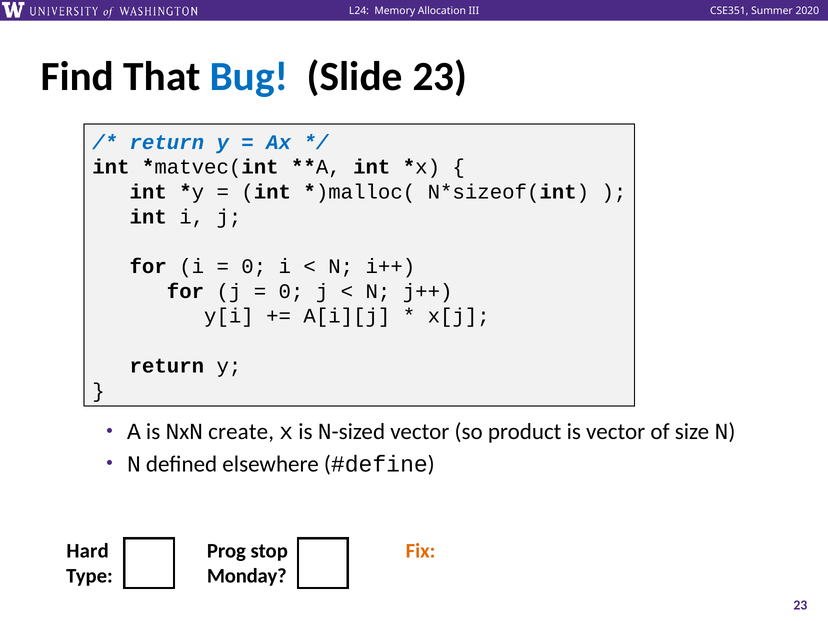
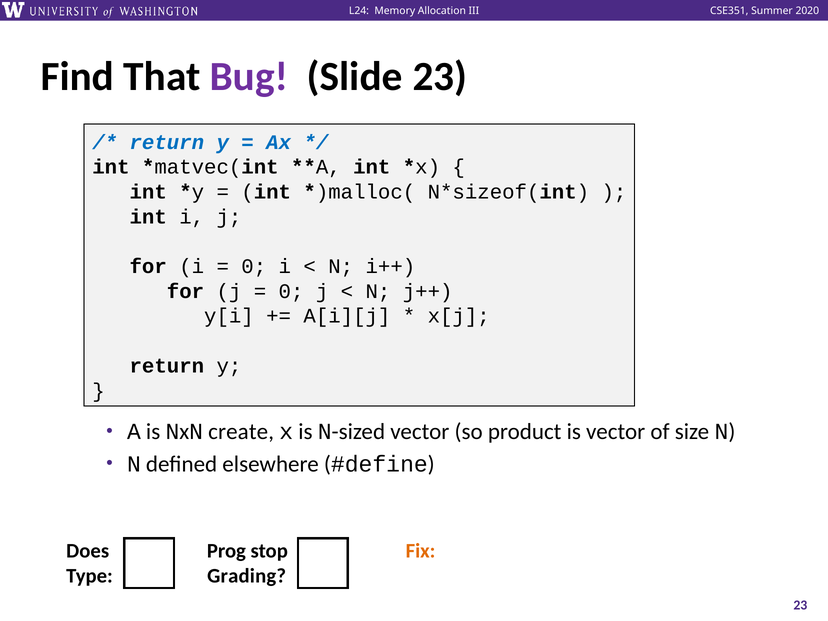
Bug colour: blue -> purple
Hard: Hard -> Does
Monday: Monday -> Grading
